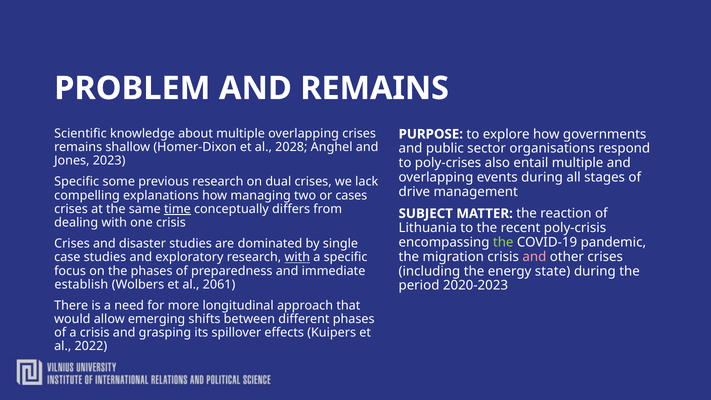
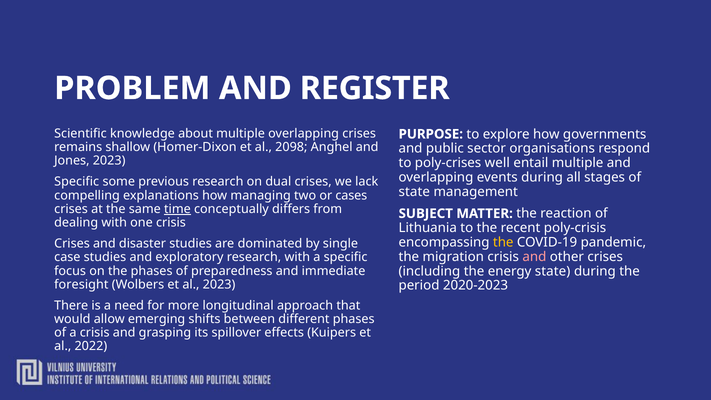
AND REMAINS: REMAINS -> REGISTER
2028: 2028 -> 2098
also: also -> well
drive at (414, 192): drive -> state
the at (503, 242) colour: light green -> yellow
with at (297, 257) underline: present -> none
establish: establish -> foresight
al 2061: 2061 -> 2023
